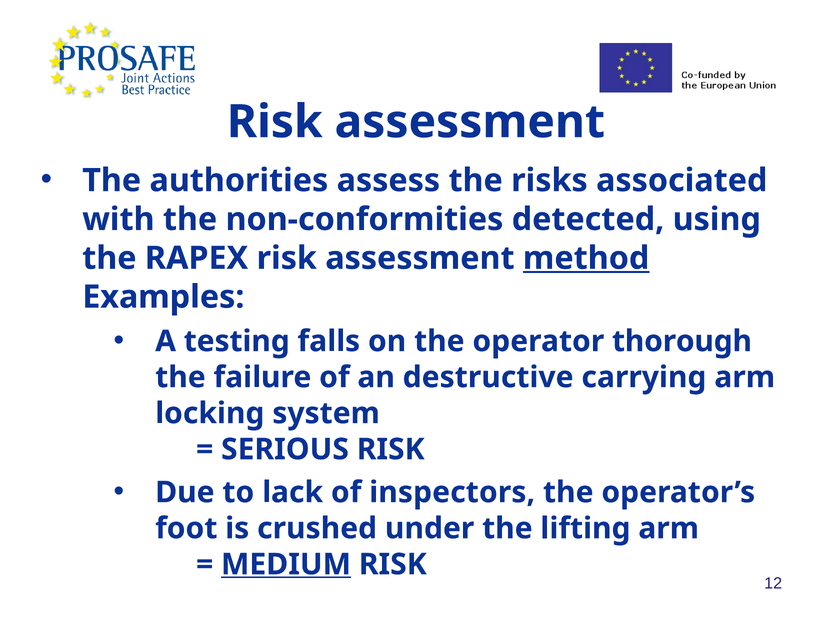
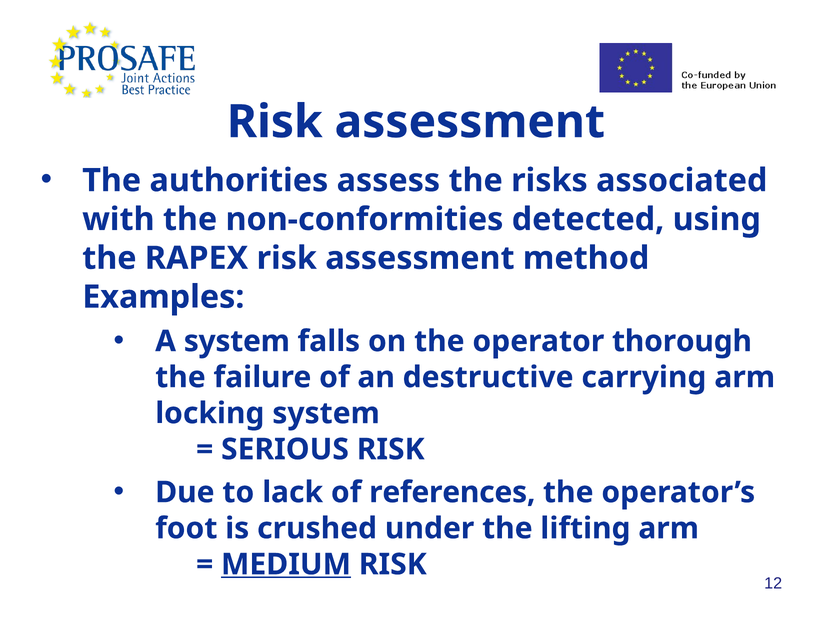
method underline: present -> none
A testing: testing -> system
inspectors: inspectors -> references
